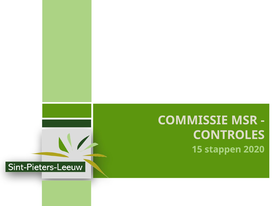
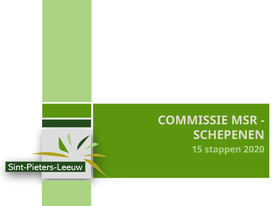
CONTROLES: CONTROLES -> SCHEPENEN
